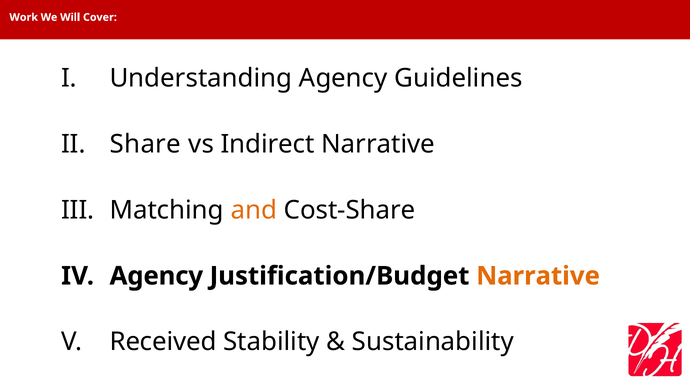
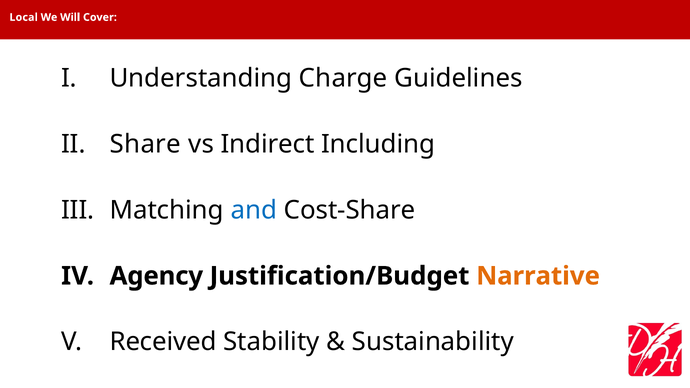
Work: Work -> Local
Understanding Agency: Agency -> Charge
Indirect Narrative: Narrative -> Including
and colour: orange -> blue
